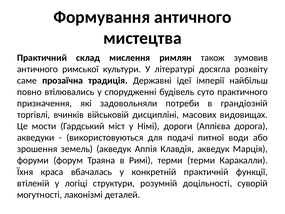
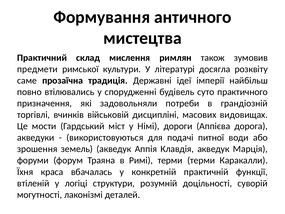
античного at (37, 69): античного -> предмети
